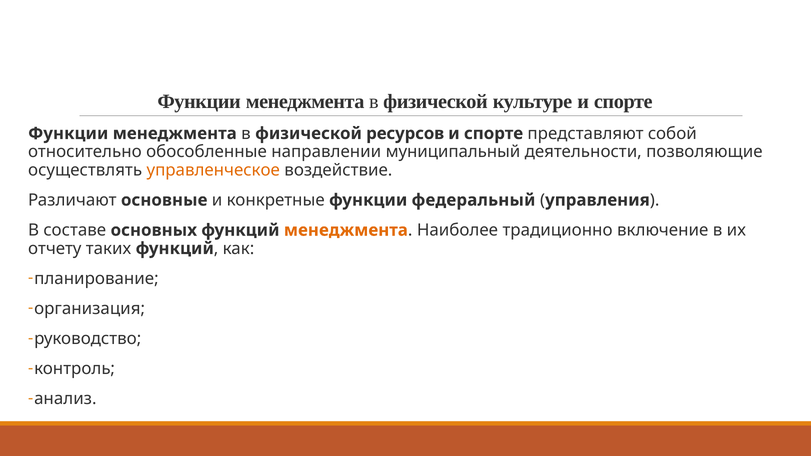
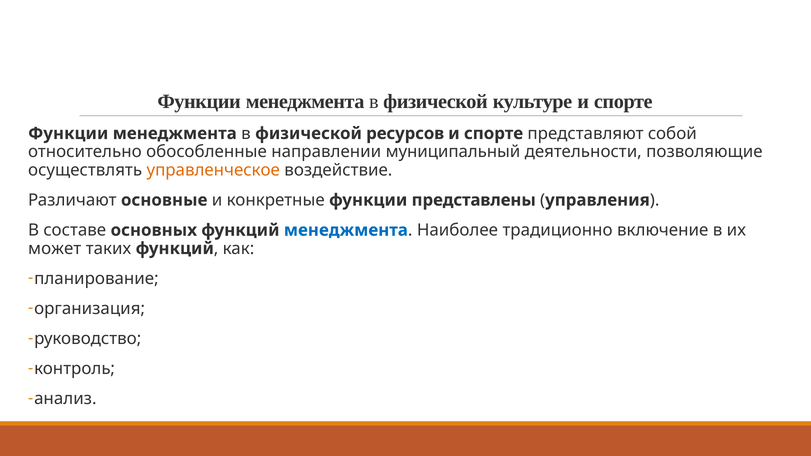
федеральный: федеральный -> представлены
менеджмента at (346, 230) colour: orange -> blue
отчету: отчету -> может
